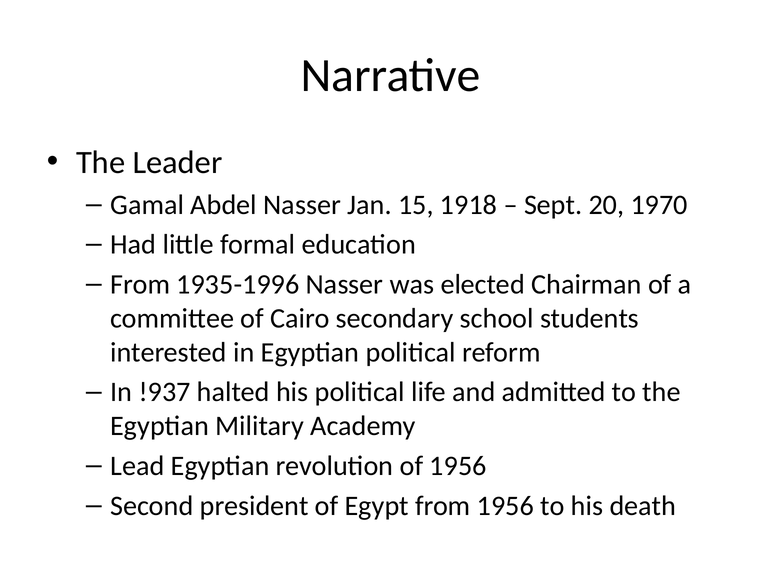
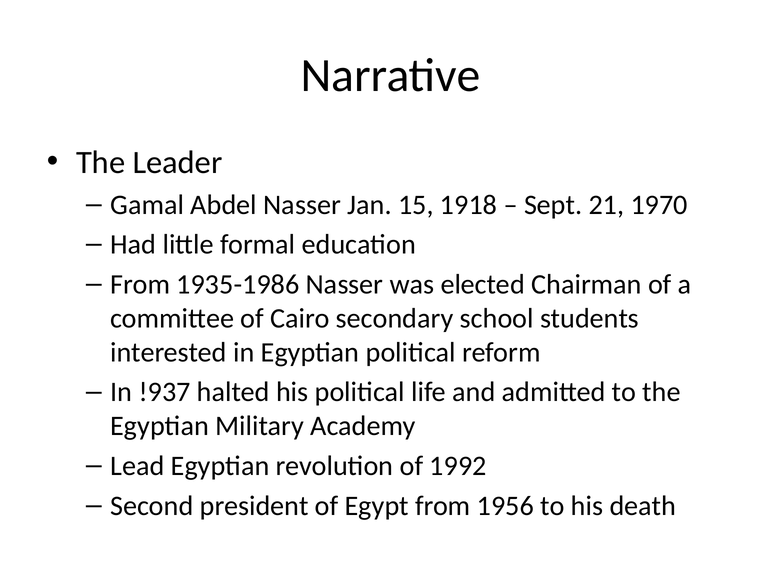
20: 20 -> 21
1935-1996: 1935-1996 -> 1935-1986
of 1956: 1956 -> 1992
